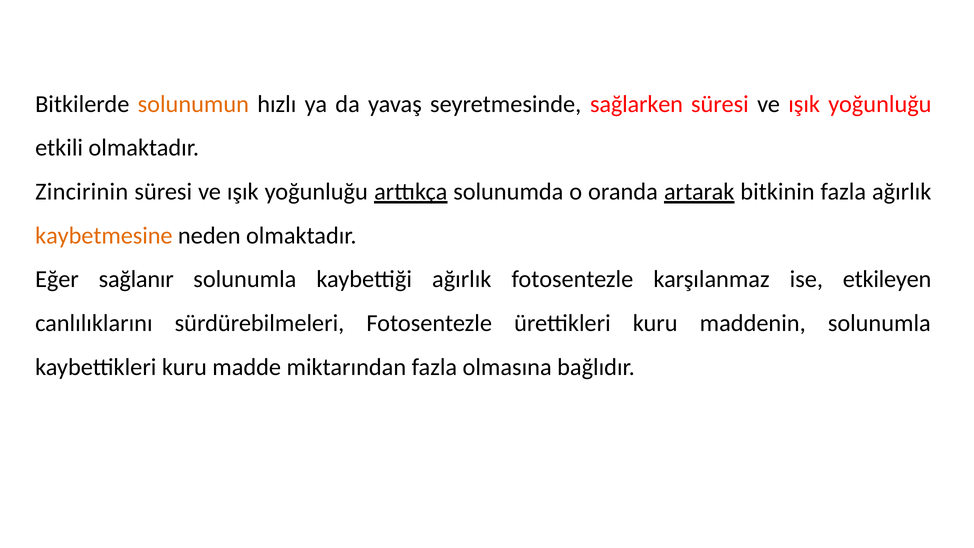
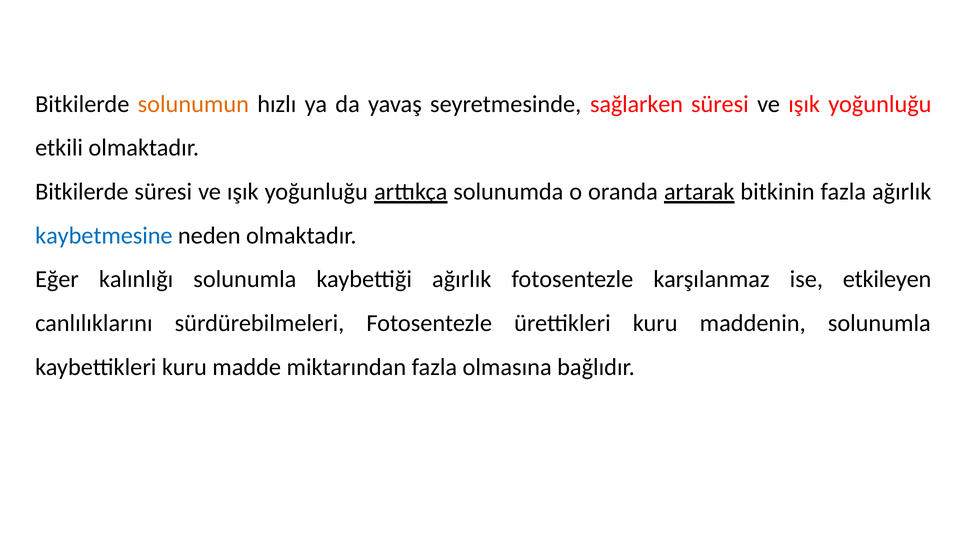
Zincirinin at (82, 192): Zincirinin -> Bitkilerde
kaybetmesine colour: orange -> blue
sağlanır: sağlanır -> kalınlığı
